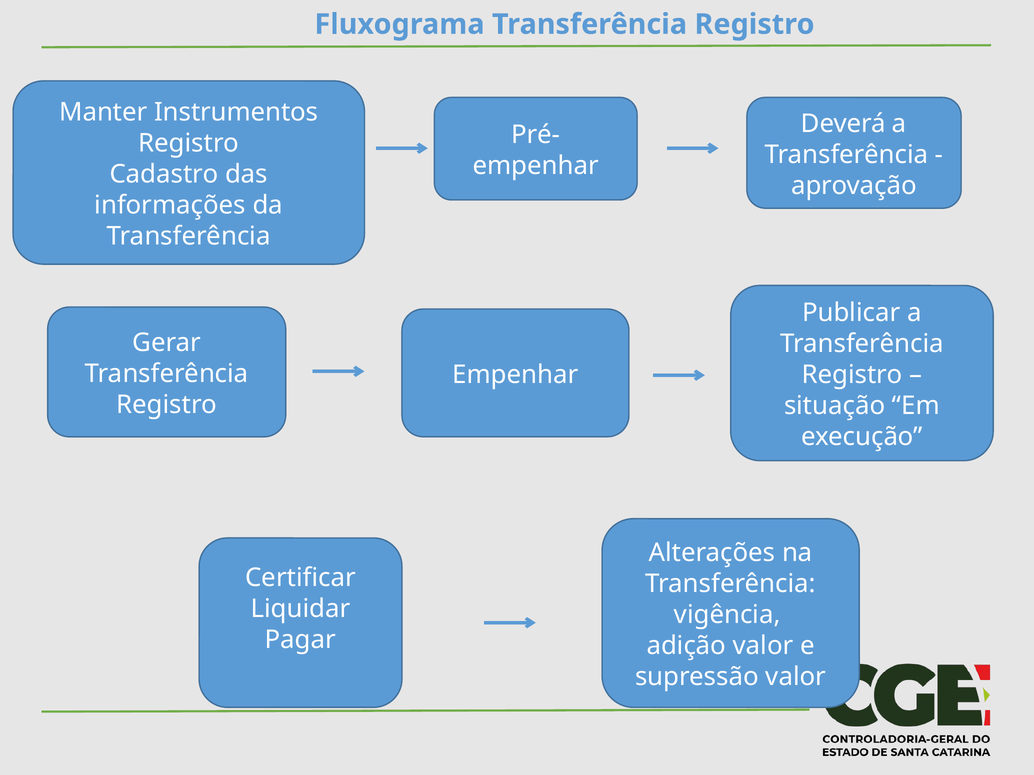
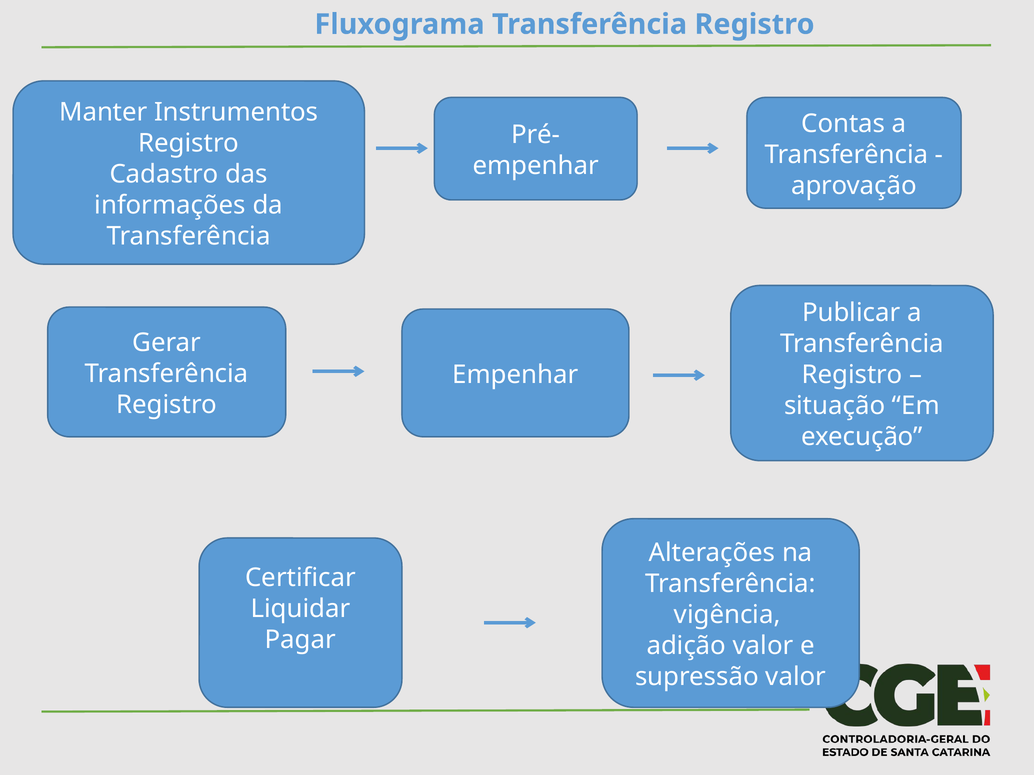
Deverá: Deverá -> Contas
